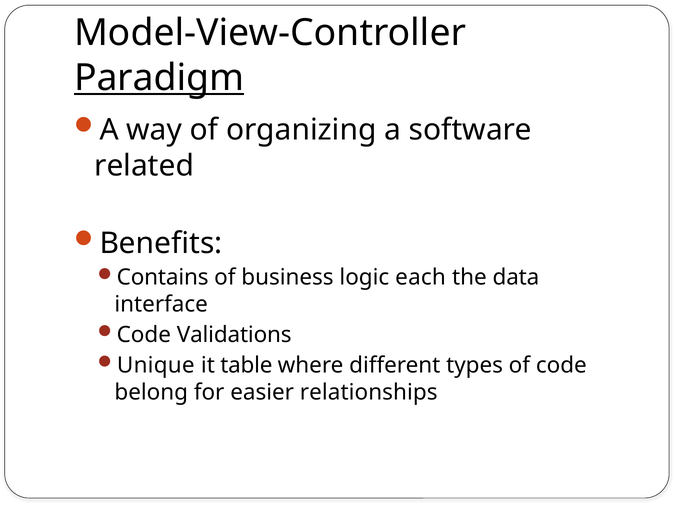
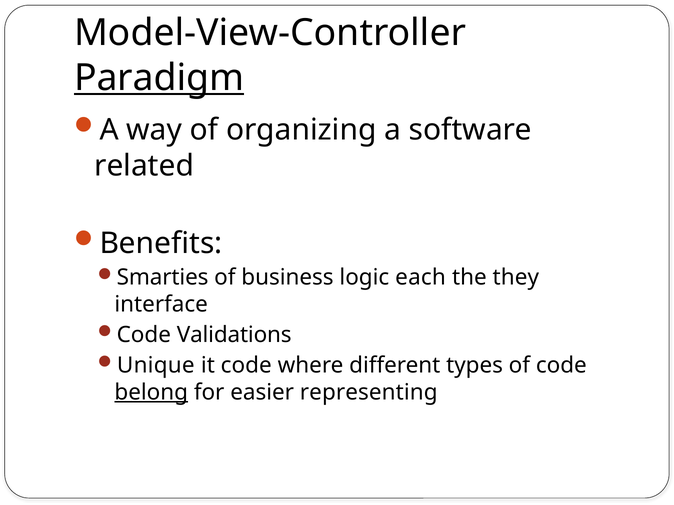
Contains: Contains -> Smarties
data: data -> they
it table: table -> code
belong underline: none -> present
relationships: relationships -> representing
